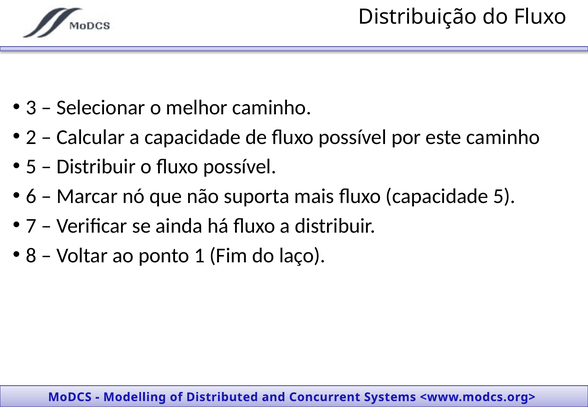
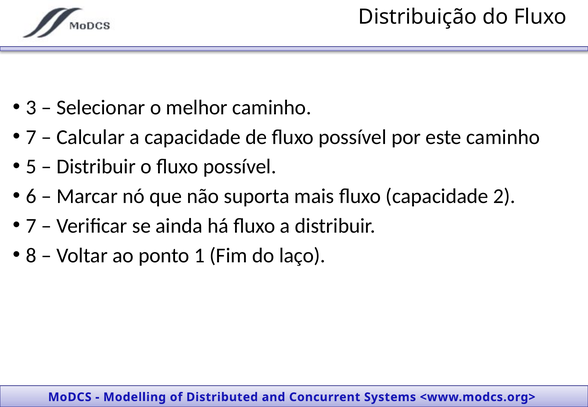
2 at (31, 137): 2 -> 7
capacidade 5: 5 -> 2
